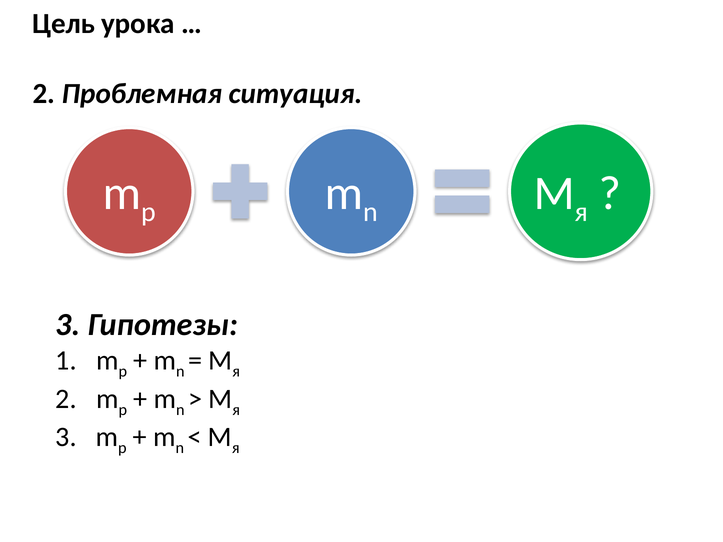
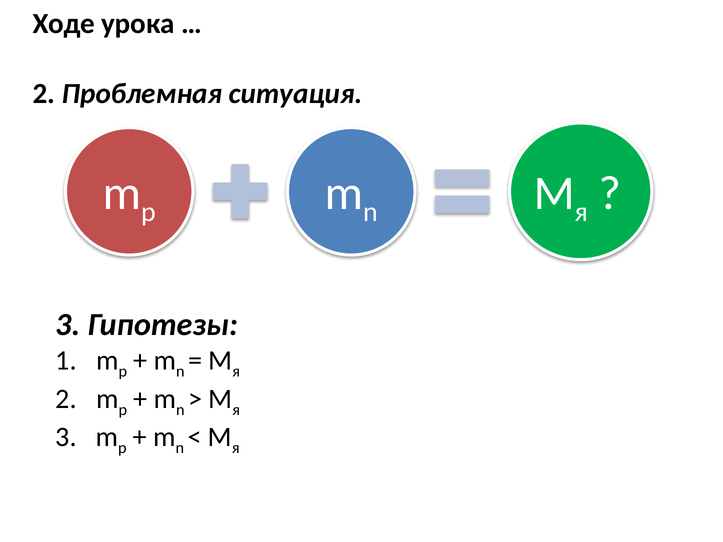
Цель: Цель -> Ходе
